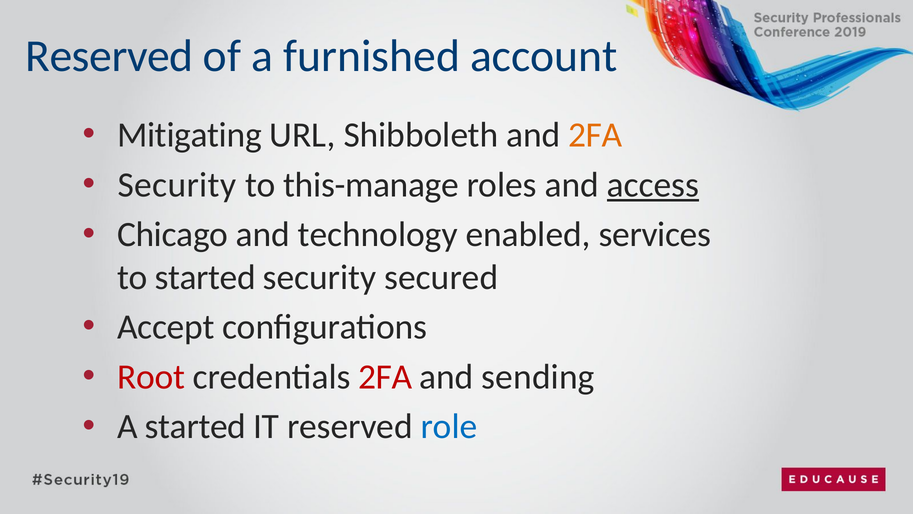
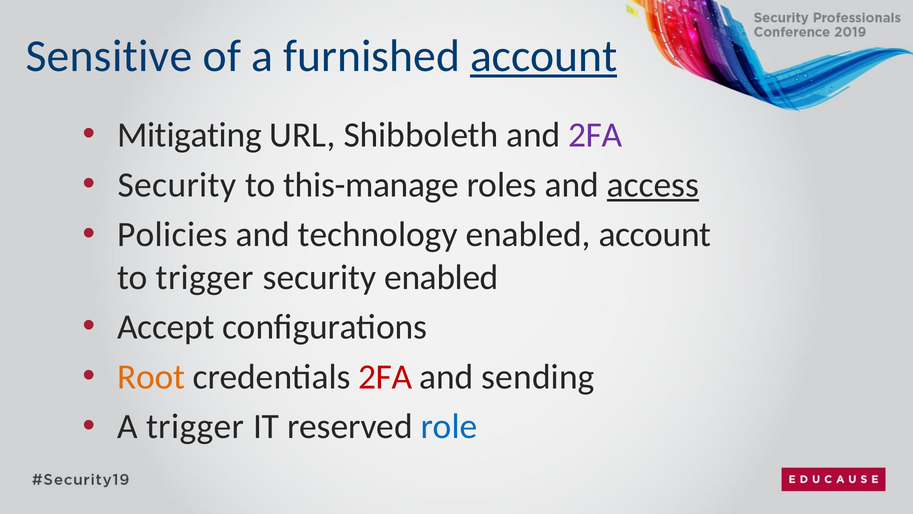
Reserved at (109, 56): Reserved -> Sensitive
account at (544, 56) underline: none -> present
2FA at (595, 135) colour: orange -> purple
Chicago: Chicago -> Policies
enabled services: services -> account
to started: started -> trigger
security secured: secured -> enabled
Root colour: red -> orange
A started: started -> trigger
